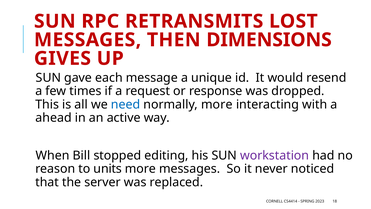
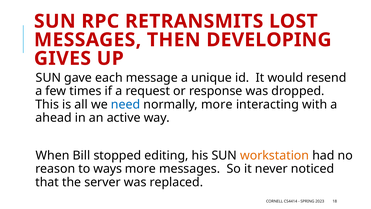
DIMENSIONS: DIMENSIONS -> DEVELOPING
workstation colour: purple -> orange
units: units -> ways
